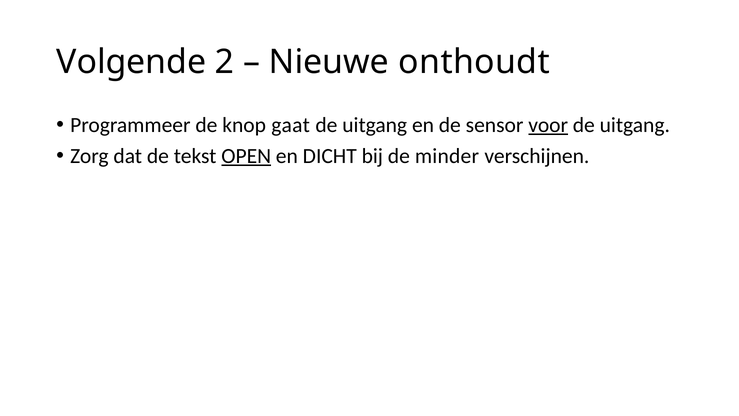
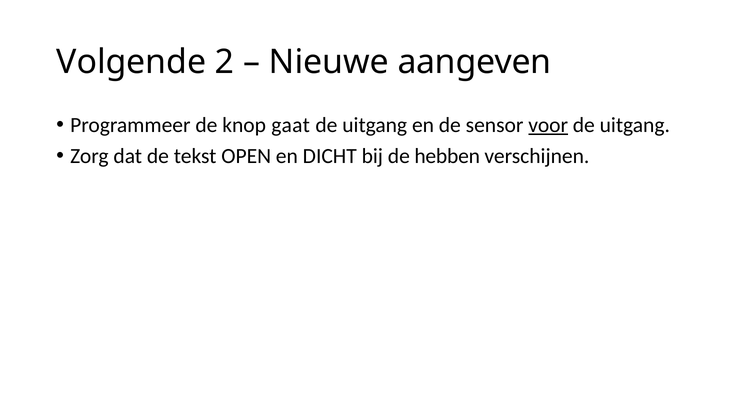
onthoudt: onthoudt -> aangeven
OPEN underline: present -> none
minder: minder -> hebben
